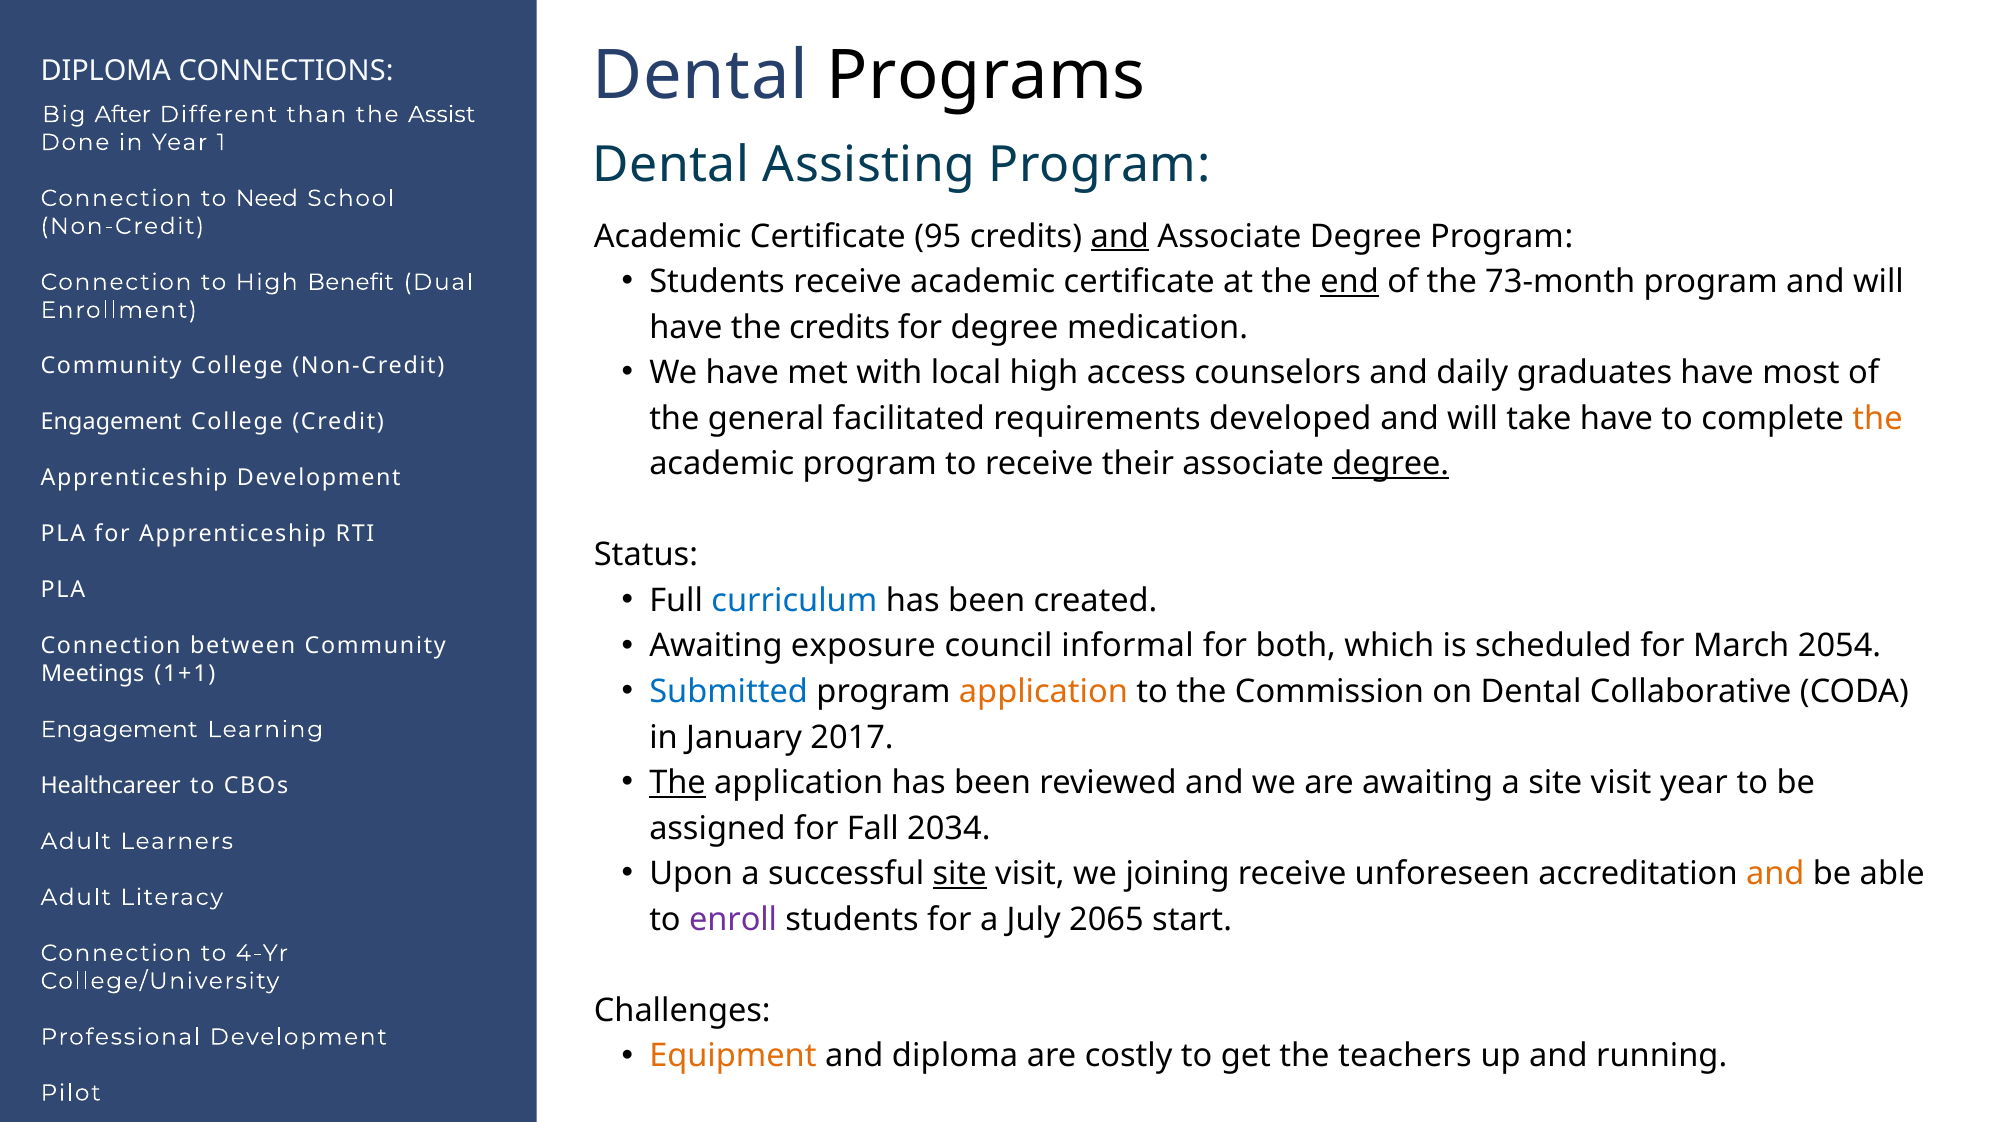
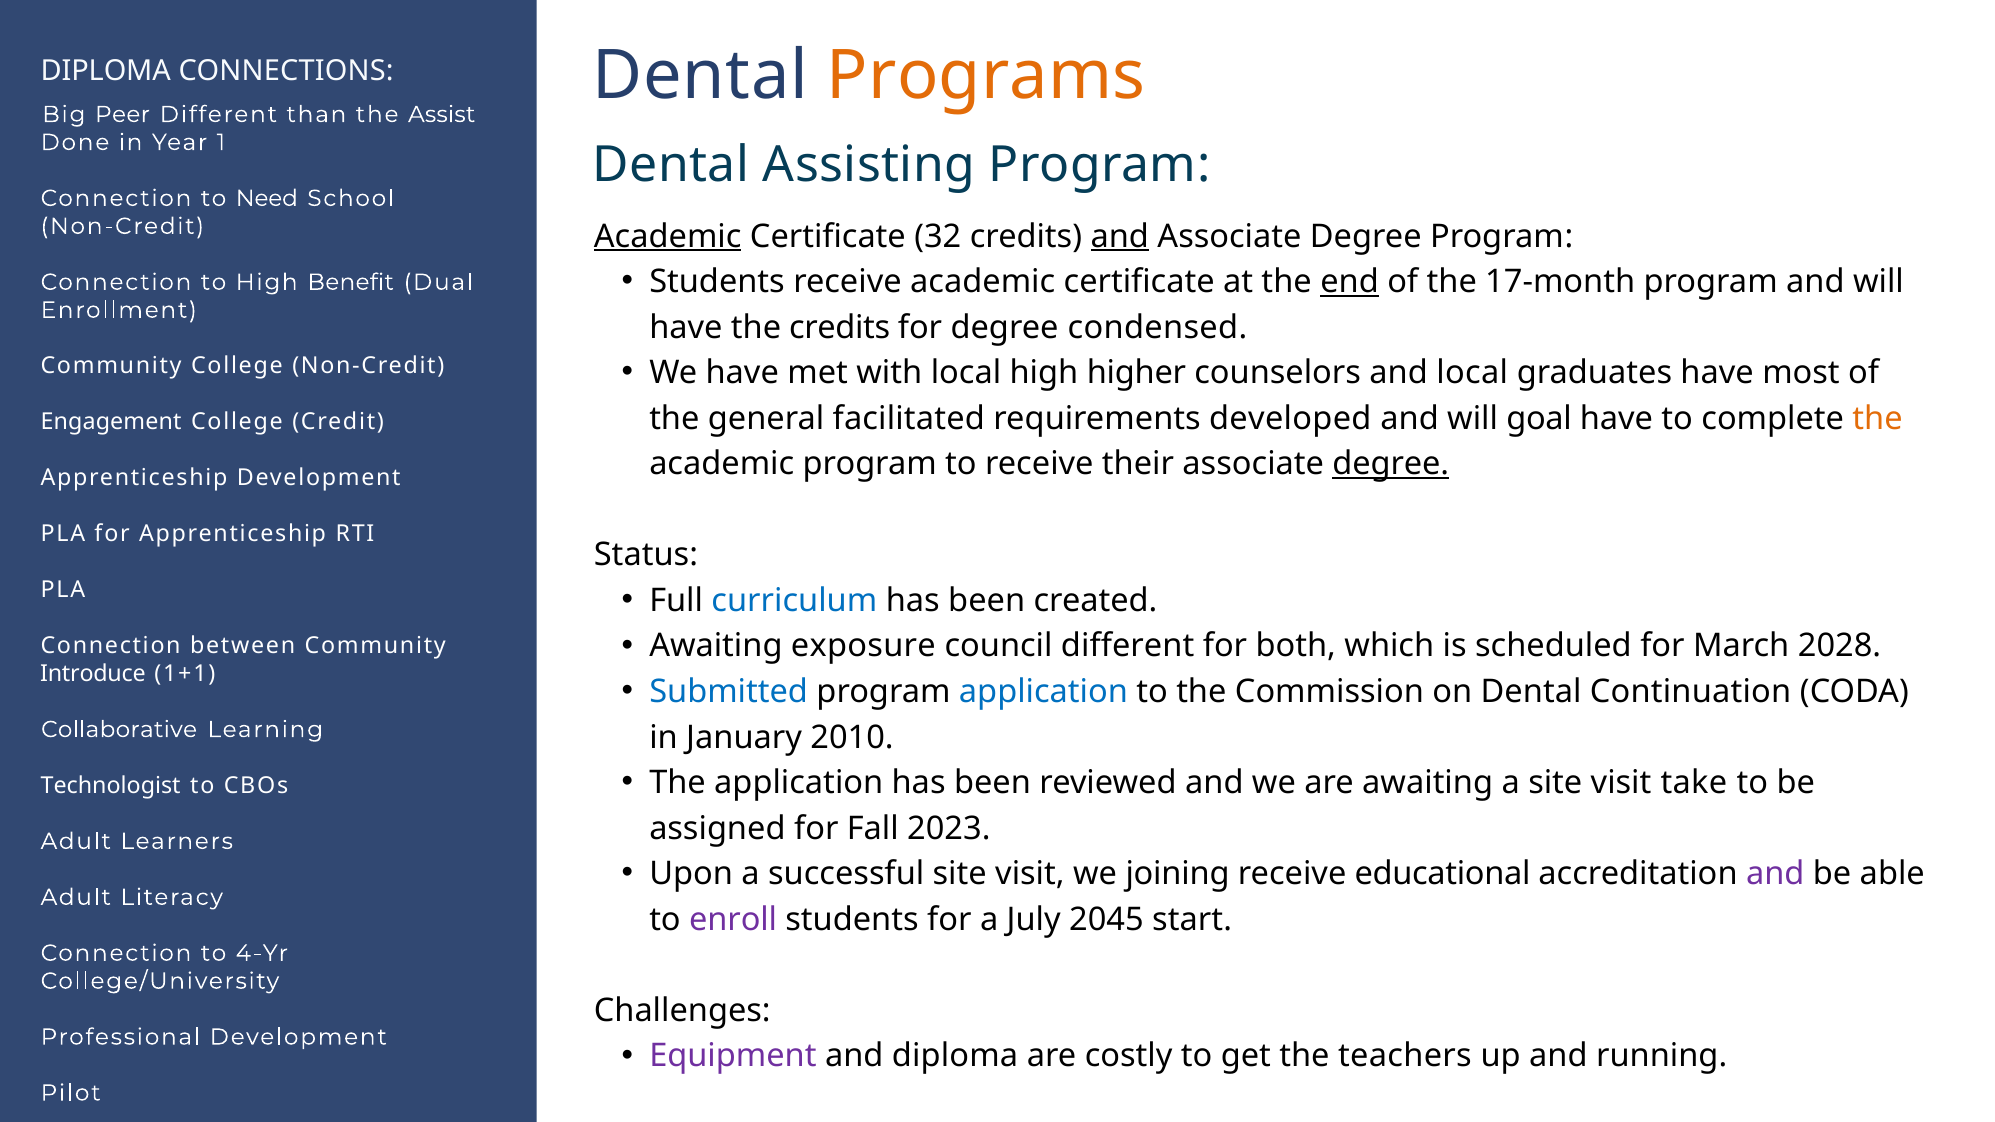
Programs colour: black -> orange
After: After -> Peer
Academic at (668, 236) underline: none -> present
95: 95 -> 32
73-month: 73-month -> 17-month
medication: medication -> condensed
access: access -> higher
and daily: daily -> local
take: take -> goal
council informal: informal -> different
2054: 2054 -> 2028
Meetings: Meetings -> Introduce
application at (1043, 692) colour: orange -> blue
Collaborative: Collaborative -> Continuation
Engagement at (119, 730): Engagement -> Collaborative
2017: 2017 -> 2010
The at (678, 783) underline: present -> none
visit year: year -> take
Healthcareer: Healthcareer -> Technologist
2034: 2034 -> 2023
site at (960, 874) underline: present -> none
unforeseen: unforeseen -> educational
and at (1775, 874) colour: orange -> purple
2065: 2065 -> 2045
Equipment colour: orange -> purple
